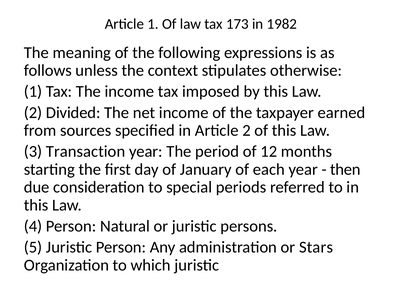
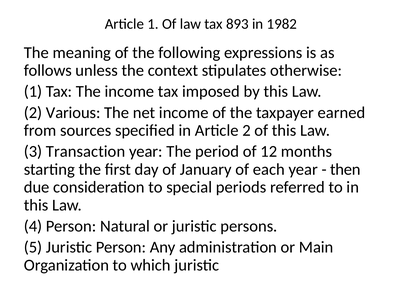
173: 173 -> 893
Divided: Divided -> Various
Stars: Stars -> Main
